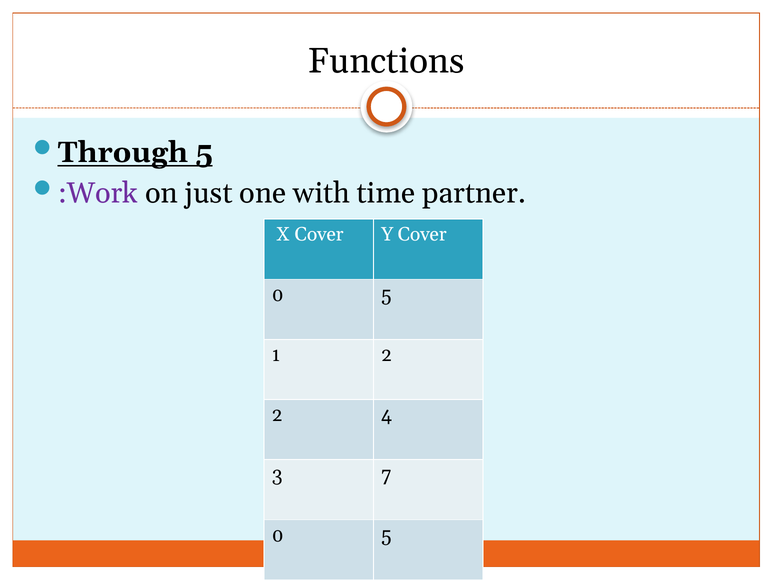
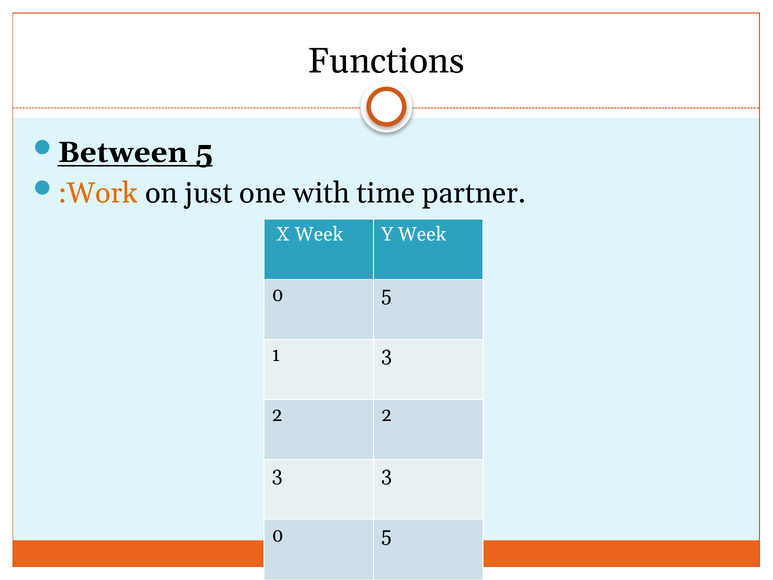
Through: Through -> Between
:Work colour: purple -> orange
X Cover: Cover -> Week
Y Cover: Cover -> Week
1 2: 2 -> 3
2 4: 4 -> 2
3 7: 7 -> 3
